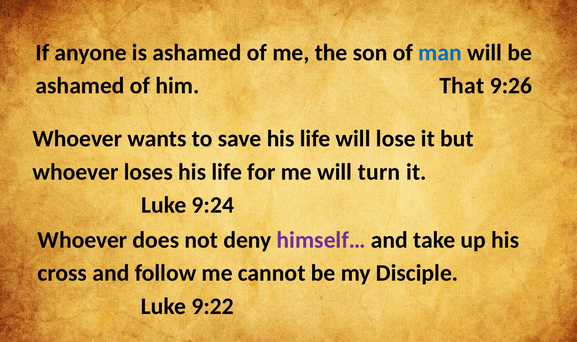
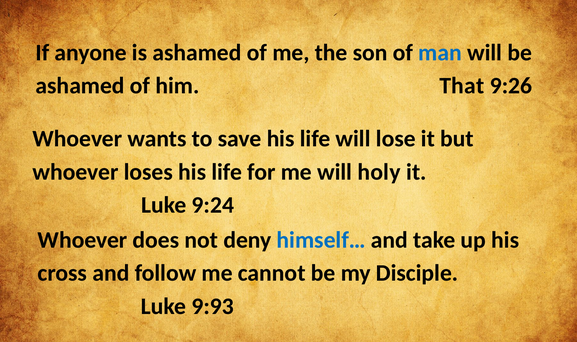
turn: turn -> holy
himself… colour: purple -> blue
9:22: 9:22 -> 9:93
